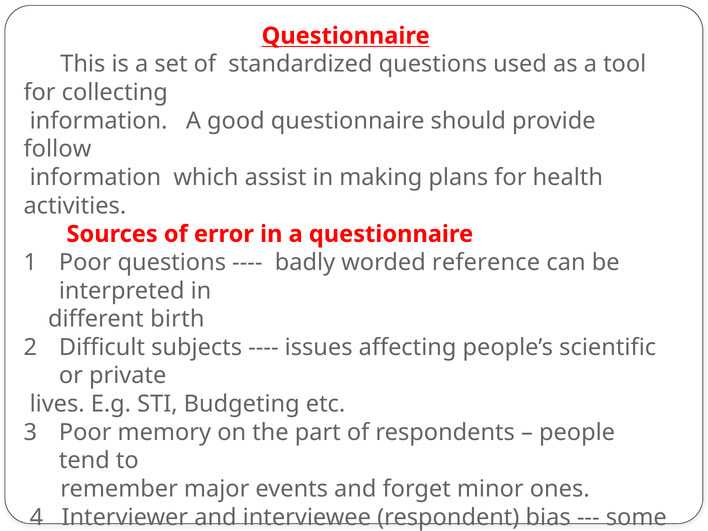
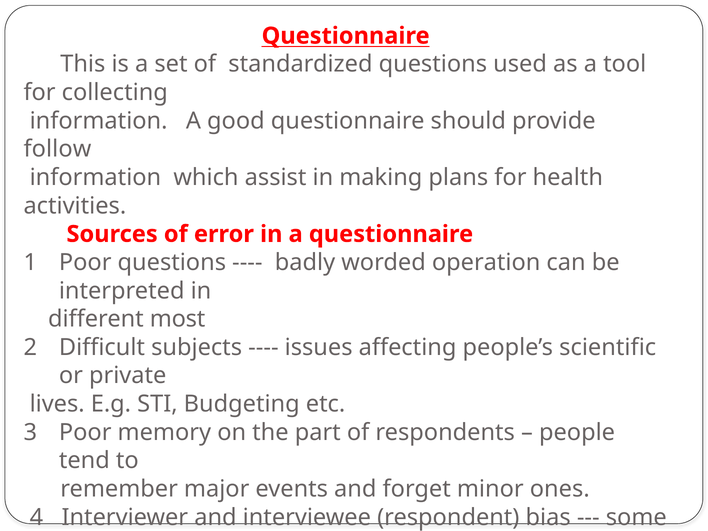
reference: reference -> operation
birth: birth -> most
